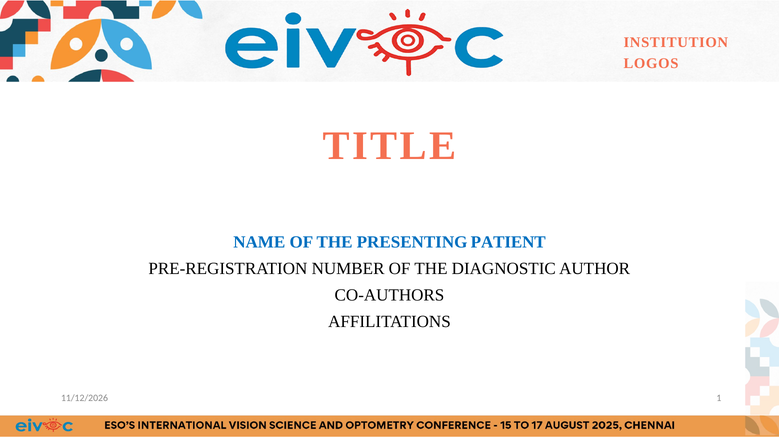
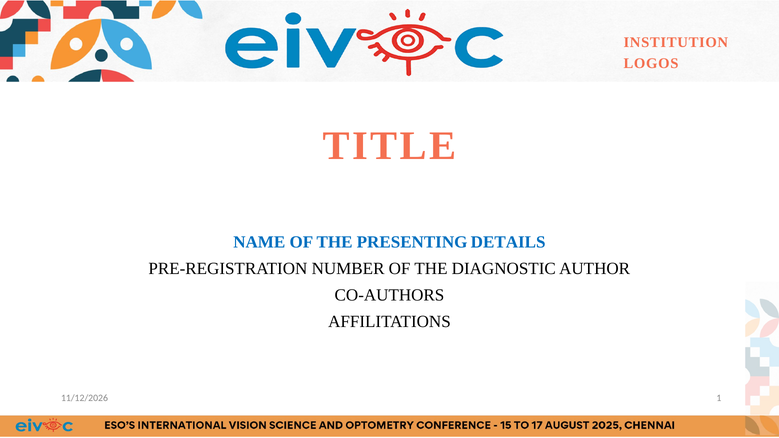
PATIENT: PATIENT -> DETAILS
